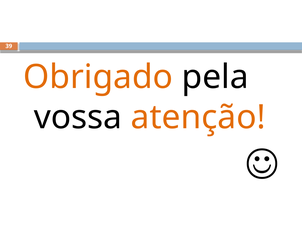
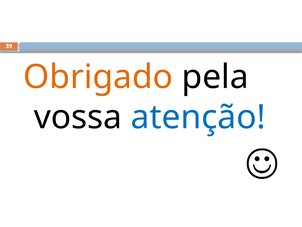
atenção colour: orange -> blue
